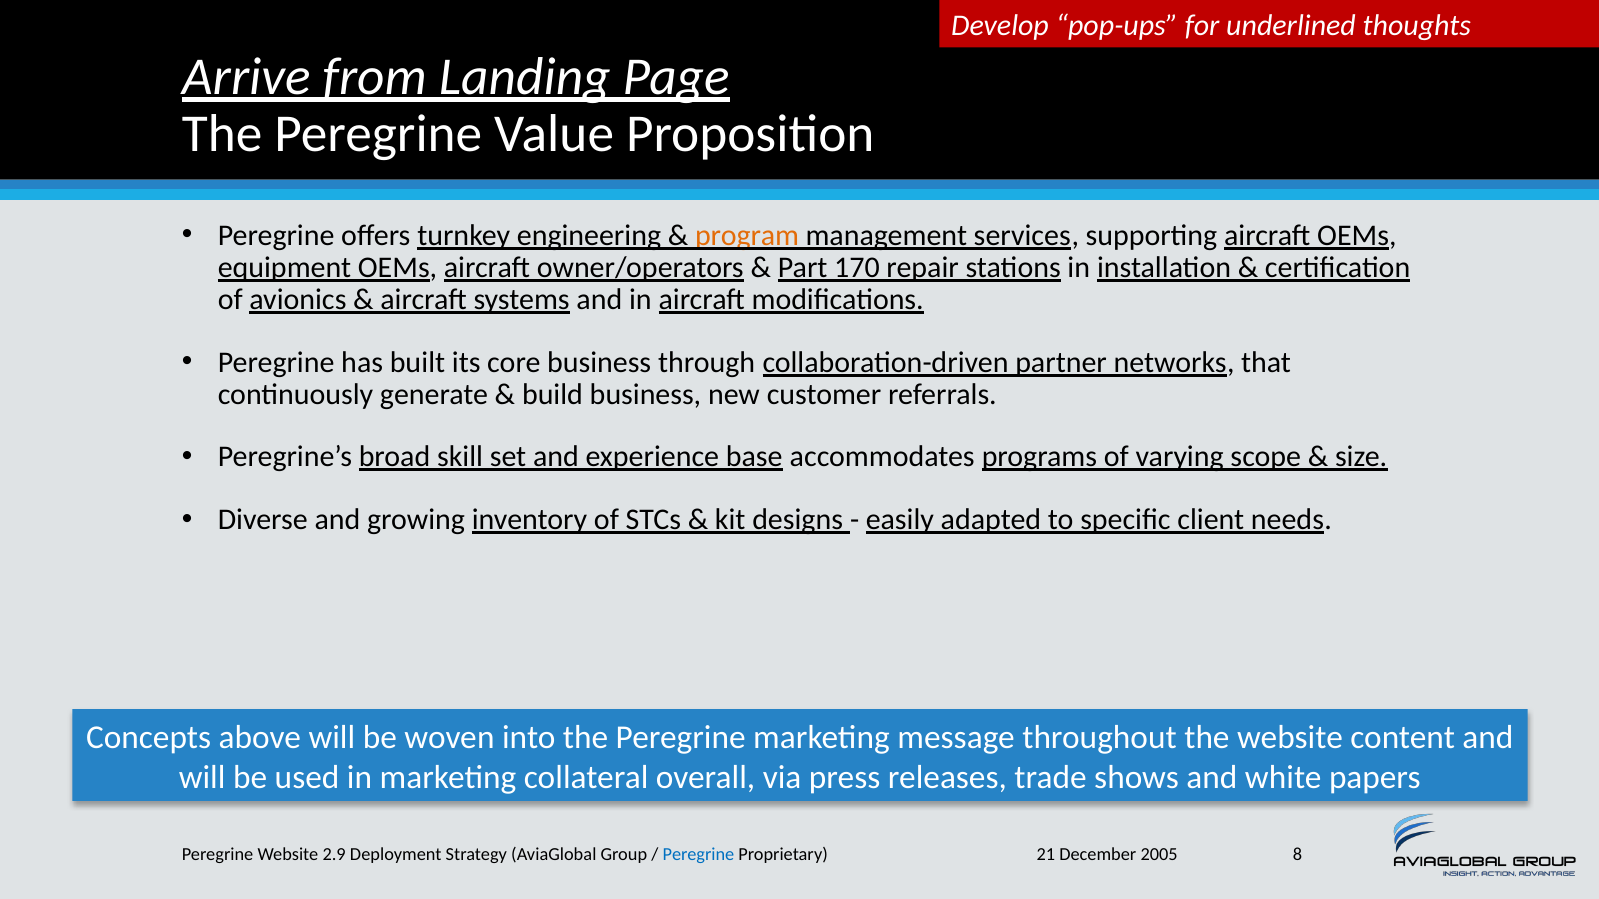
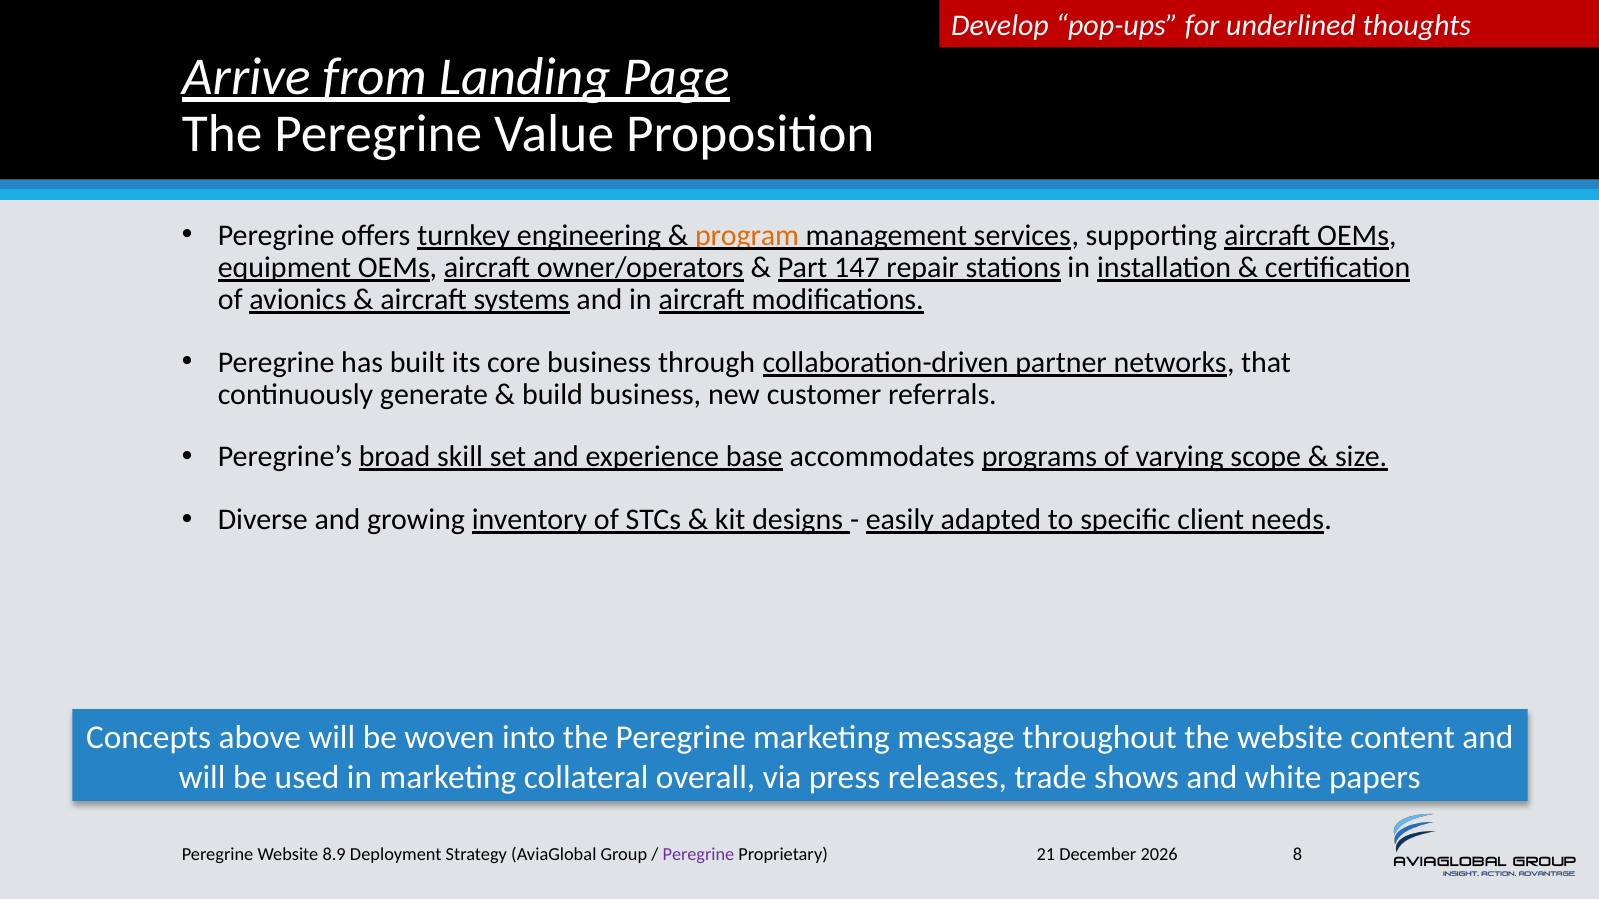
170: 170 -> 147
2.9: 2.9 -> 8.9
Peregrine at (698, 855) colour: blue -> purple
2005: 2005 -> 2026
